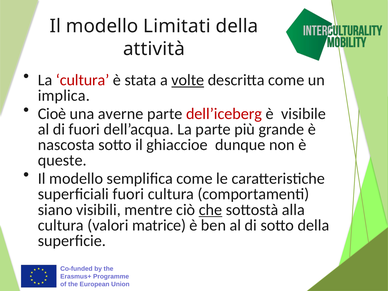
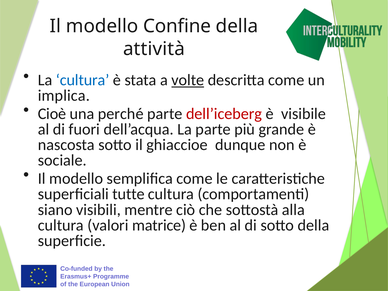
Limitati: Limitati -> Confine
cultura at (83, 80) colour: red -> blue
averne: averne -> perché
queste: queste -> sociale
superficiali fuori: fuori -> tutte
che underline: present -> none
